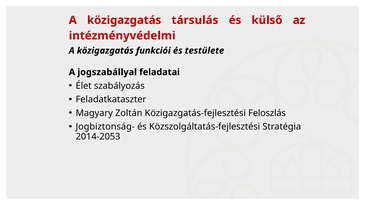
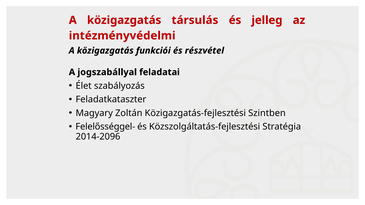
külső: külső -> jelleg
testülete: testülete -> részvétel
Feloszlás: Feloszlás -> Szintben
Jogbiztonság-: Jogbiztonság- -> Felelősséggel-
2014-2053: 2014-2053 -> 2014-2096
